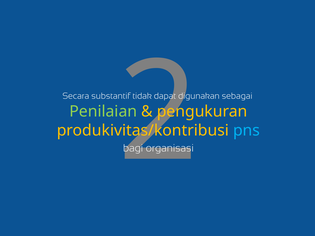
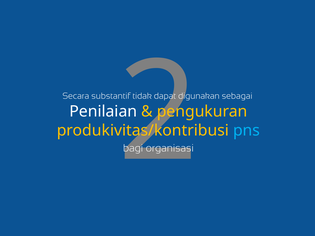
Penilaian colour: light green -> white
